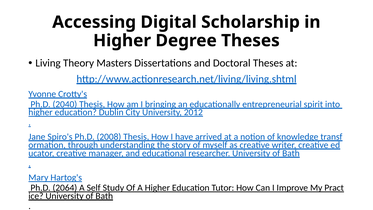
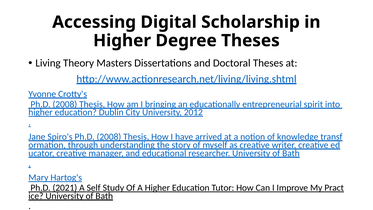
2040 at (65, 104): 2040 -> 2008
2064: 2064 -> 2021
